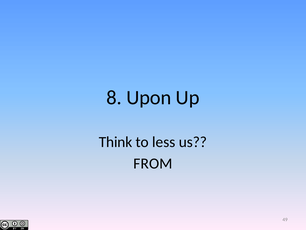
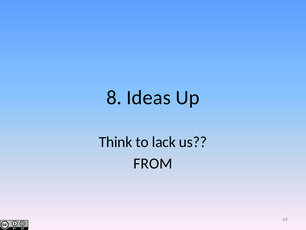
Upon: Upon -> Ideas
less: less -> lack
